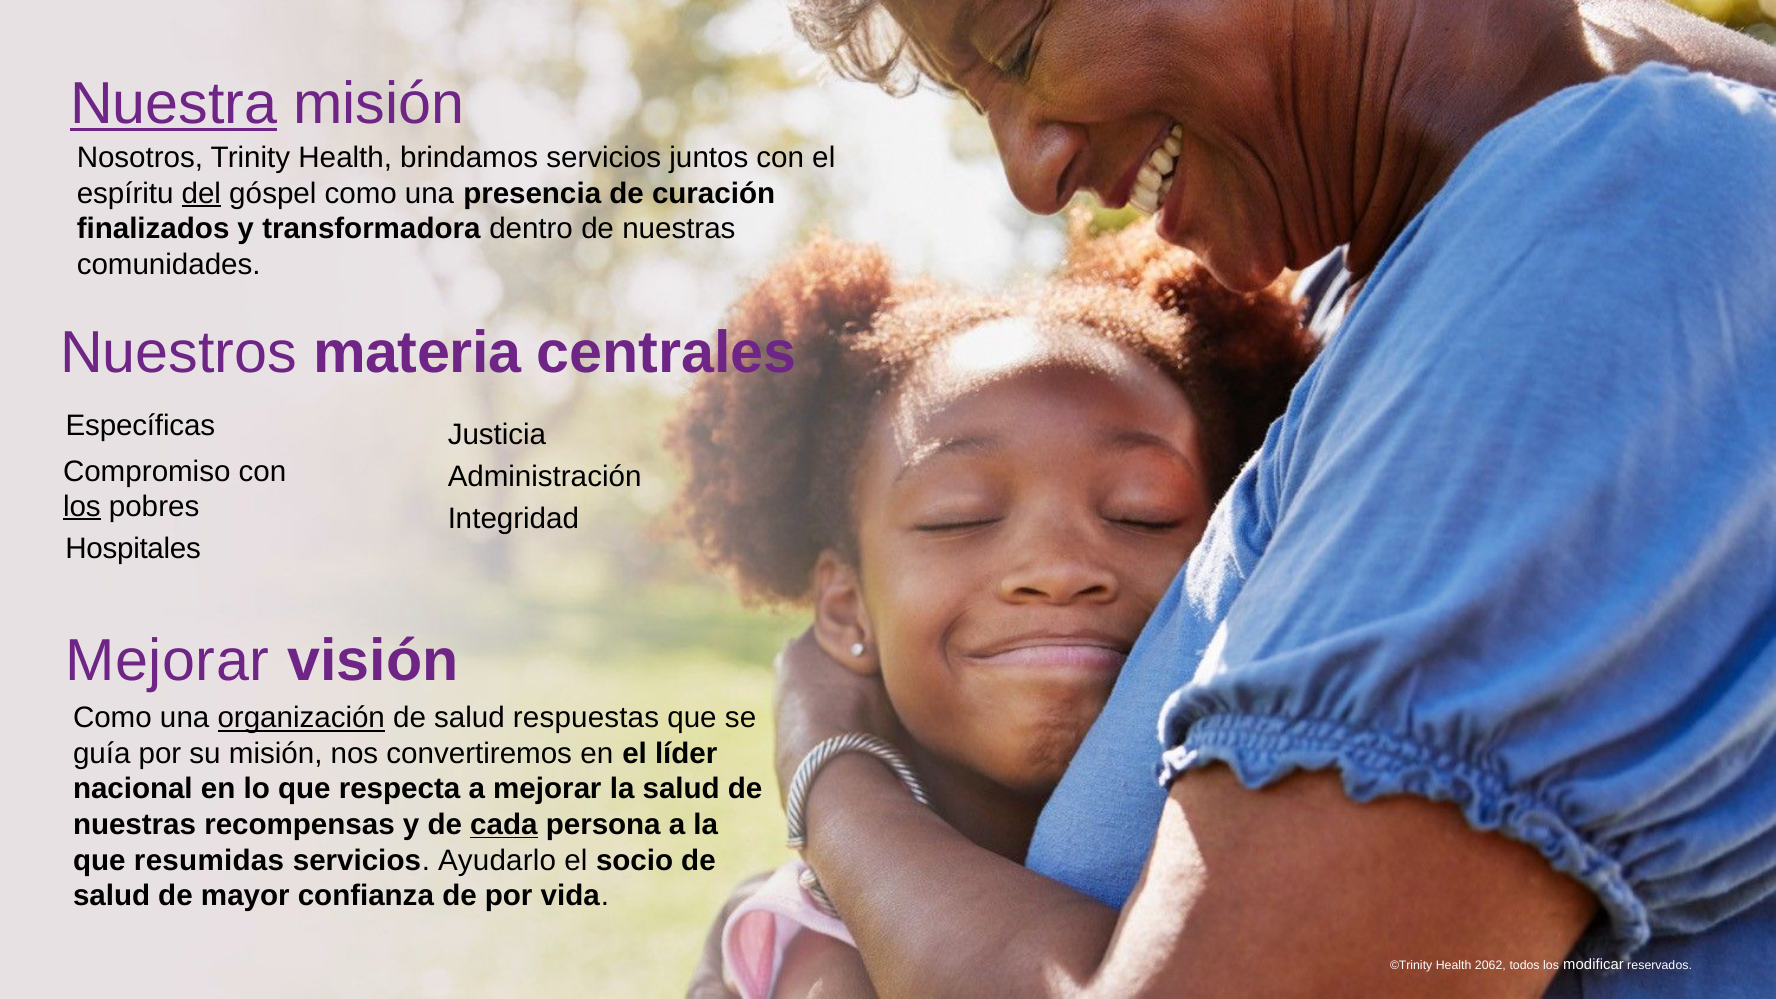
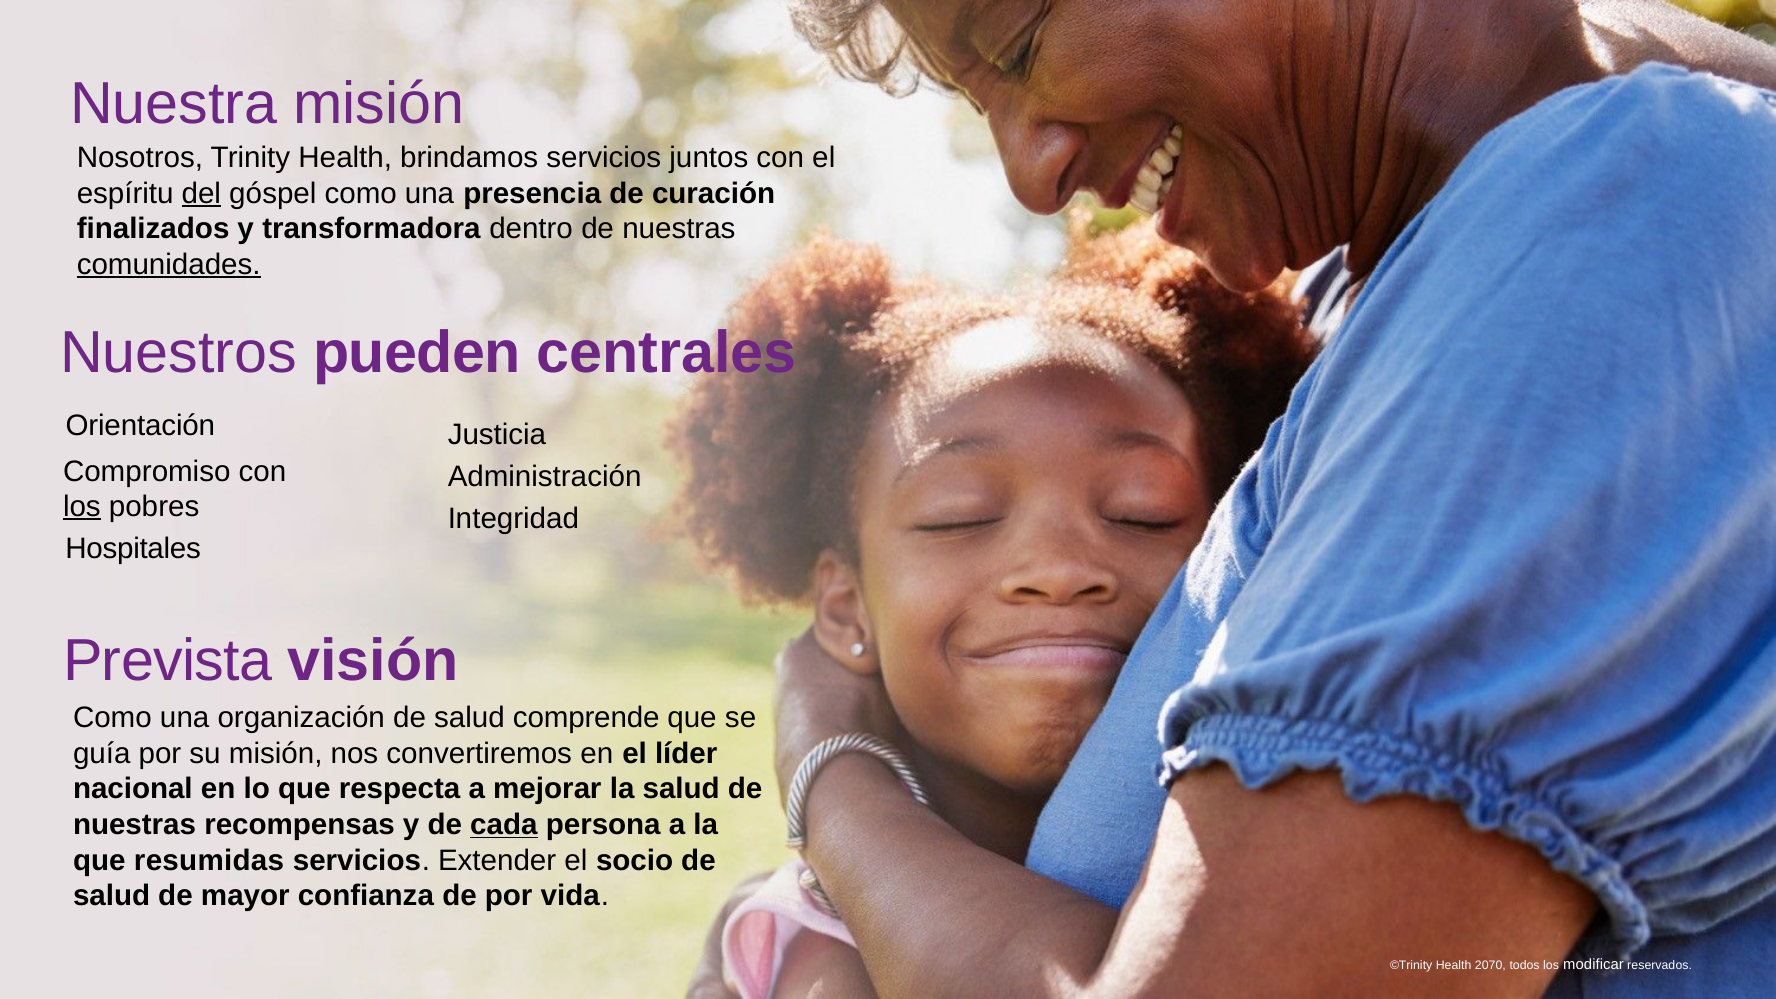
Nuestra underline: present -> none
comunidades underline: none -> present
materia: materia -> pueden
Específicas: Específicas -> Orientación
Mejorar at (167, 661): Mejorar -> Prevista
organización underline: present -> none
respuestas: respuestas -> comprende
Ayudarlo: Ayudarlo -> Extender
2062: 2062 -> 2070
